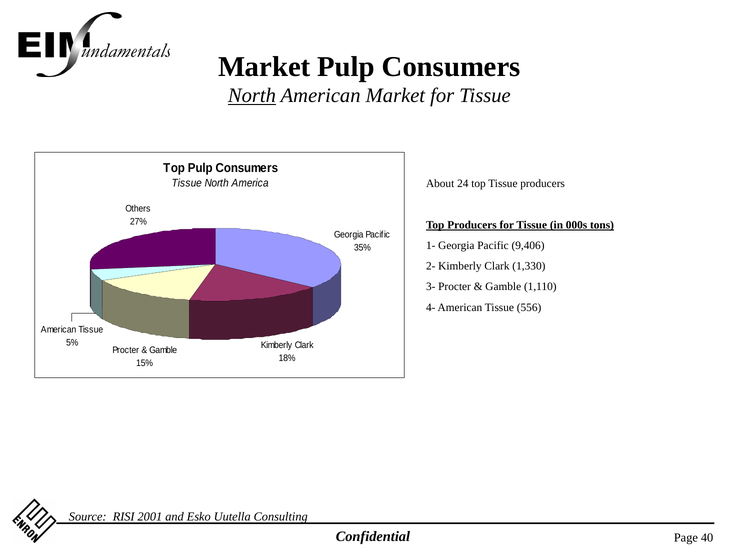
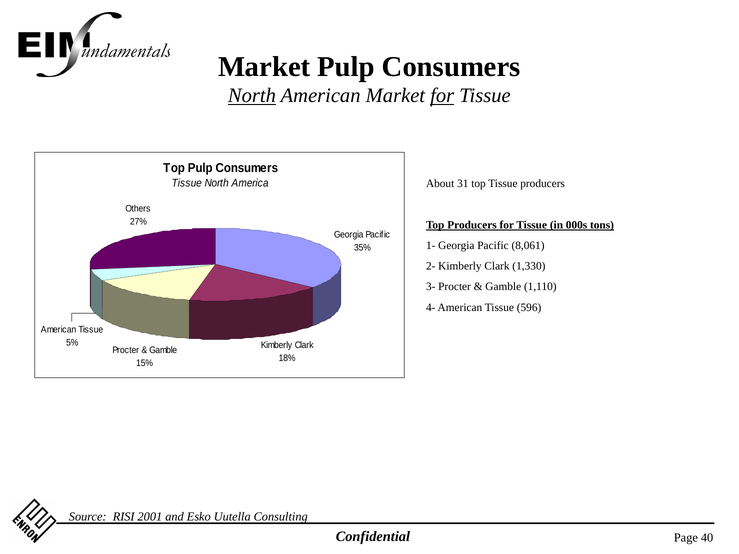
for at (442, 96) underline: none -> present
24: 24 -> 31
9,406: 9,406 -> 8,061
556: 556 -> 596
